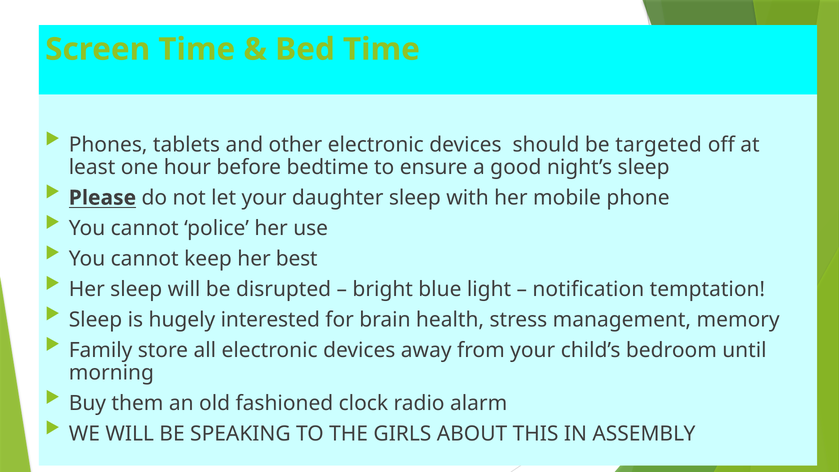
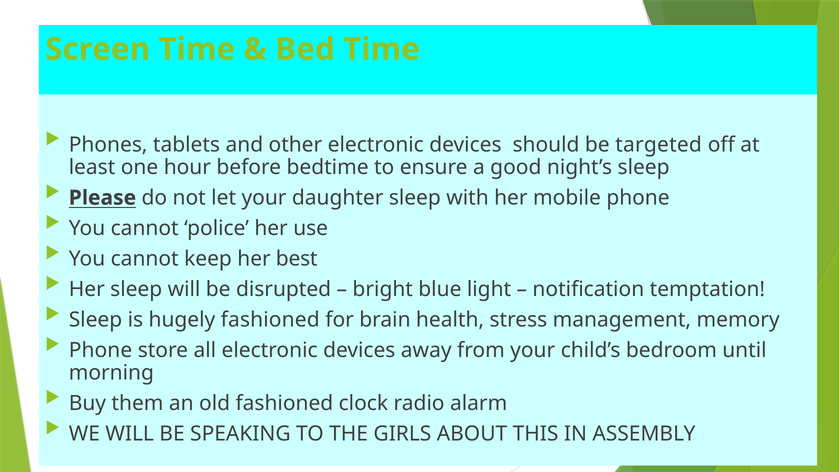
hugely interested: interested -> fashioned
Family at (101, 350): Family -> Phone
